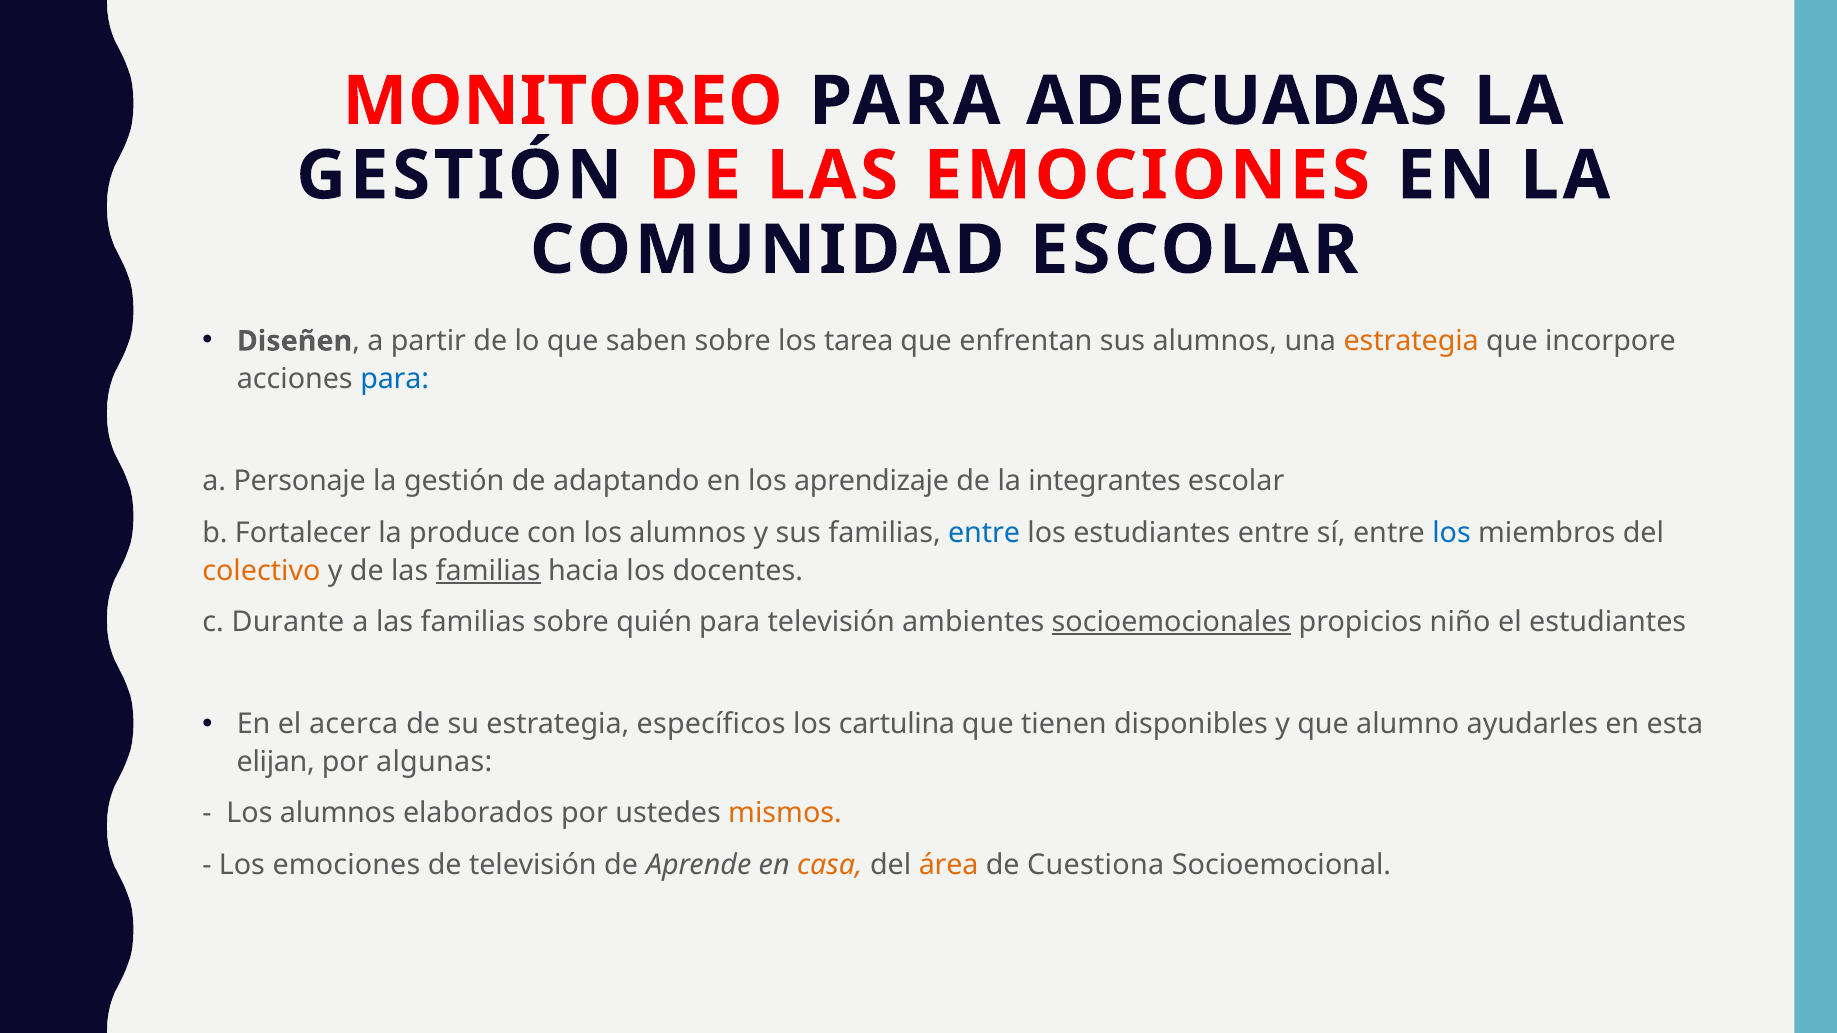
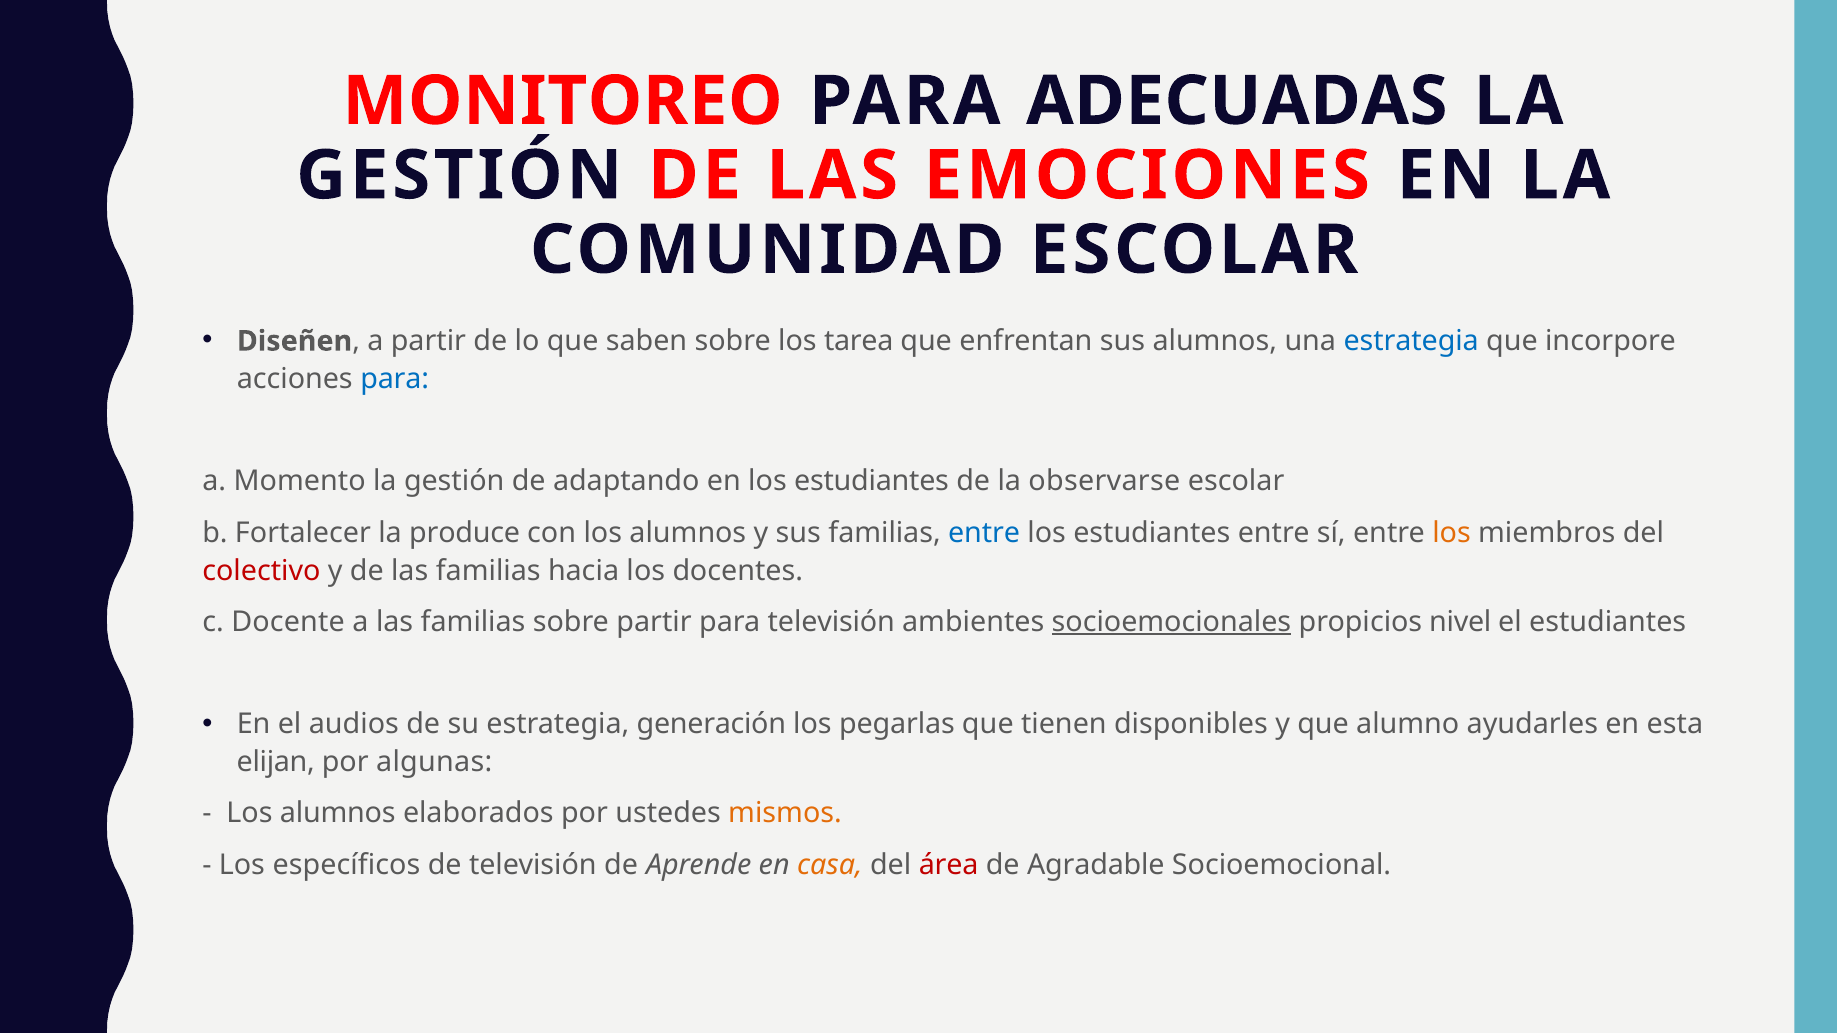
estrategia at (1411, 341) colour: orange -> blue
Personaje: Personaje -> Momento
en los aprendizaje: aprendizaje -> estudiantes
integrantes: integrantes -> observarse
los at (1452, 533) colour: blue -> orange
colectivo colour: orange -> red
familias at (488, 571) underline: present -> none
Durante: Durante -> Docente
sobre quién: quién -> partir
niño: niño -> nivel
acerca: acerca -> audios
específicos: específicos -> generación
cartulina: cartulina -> pegarlas
Los emociones: emociones -> específicos
área colour: orange -> red
Cuestiona: Cuestiona -> Agradable
